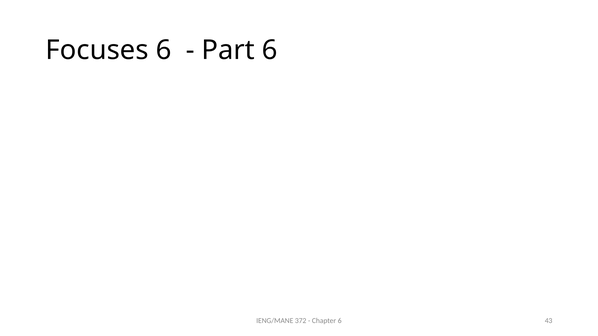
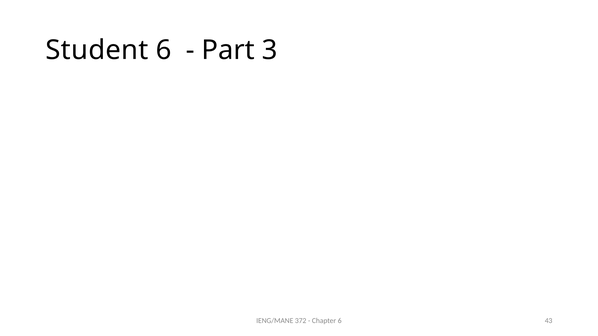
Focuses: Focuses -> Student
Part 6: 6 -> 3
